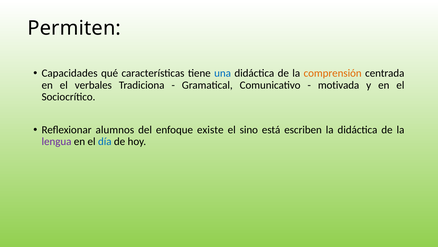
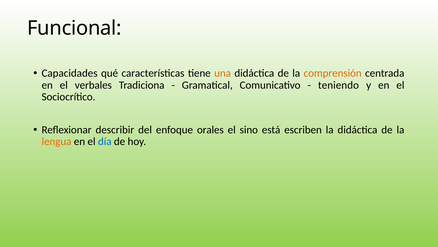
Permiten: Permiten -> Funcional
una colour: blue -> orange
motivada: motivada -> teniendo
alumnos: alumnos -> describir
existe: existe -> orales
lengua colour: purple -> orange
